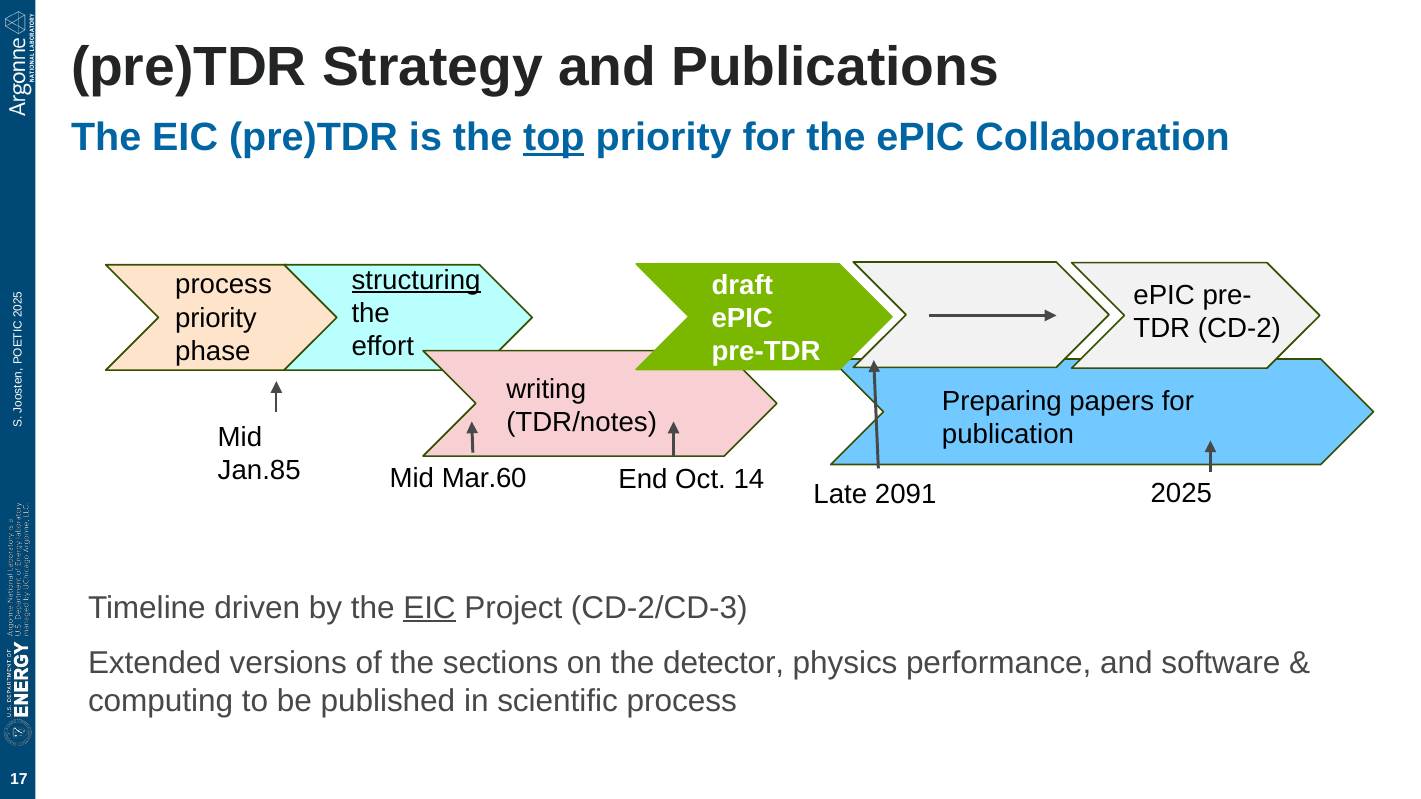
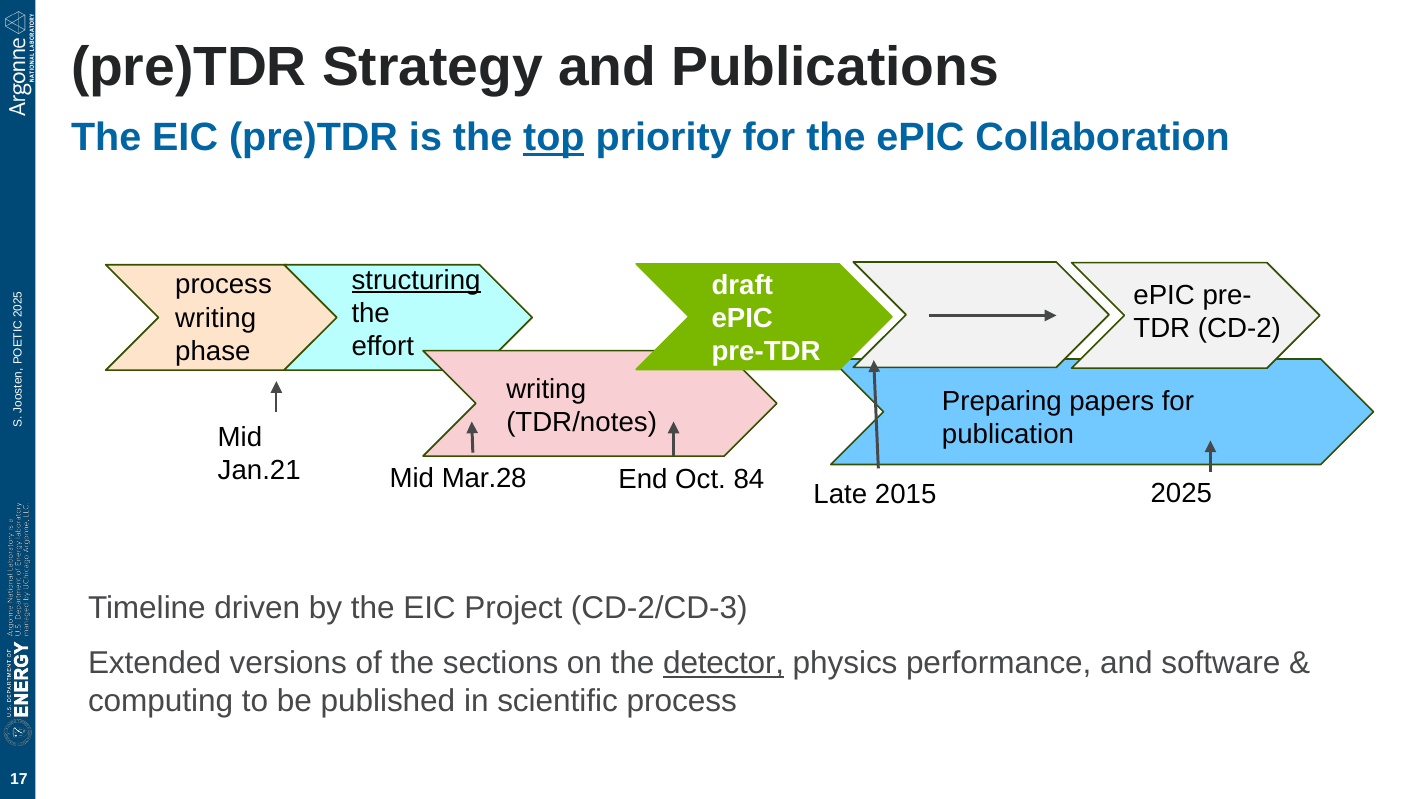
priority at (216, 318): priority -> writing
Jan.85: Jan.85 -> Jan.21
Mar.60: Mar.60 -> Mar.28
14: 14 -> 84
2091: 2091 -> 2015
EIC at (430, 608) underline: present -> none
detector underline: none -> present
